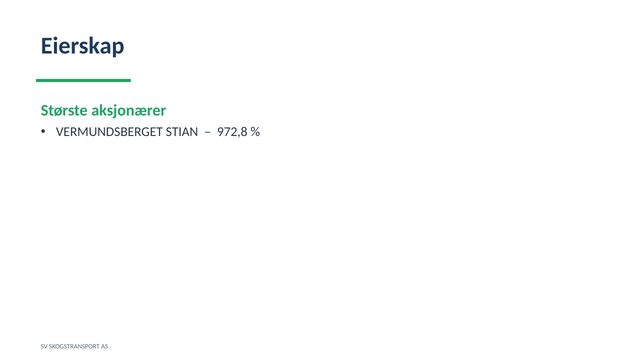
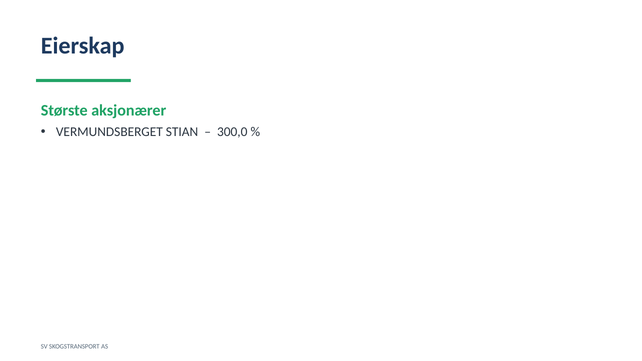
972,8: 972,8 -> 300,0
